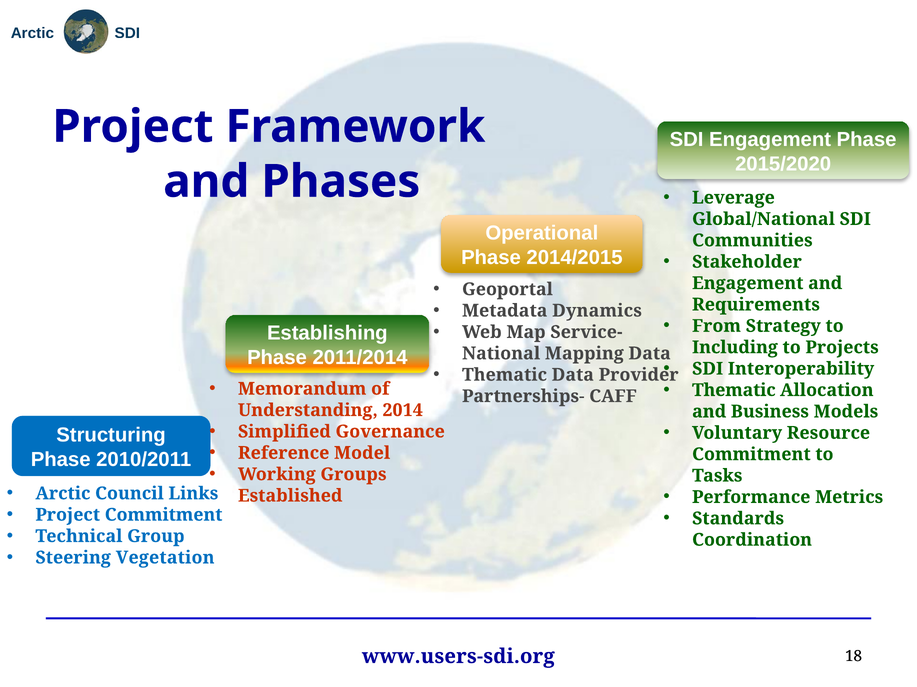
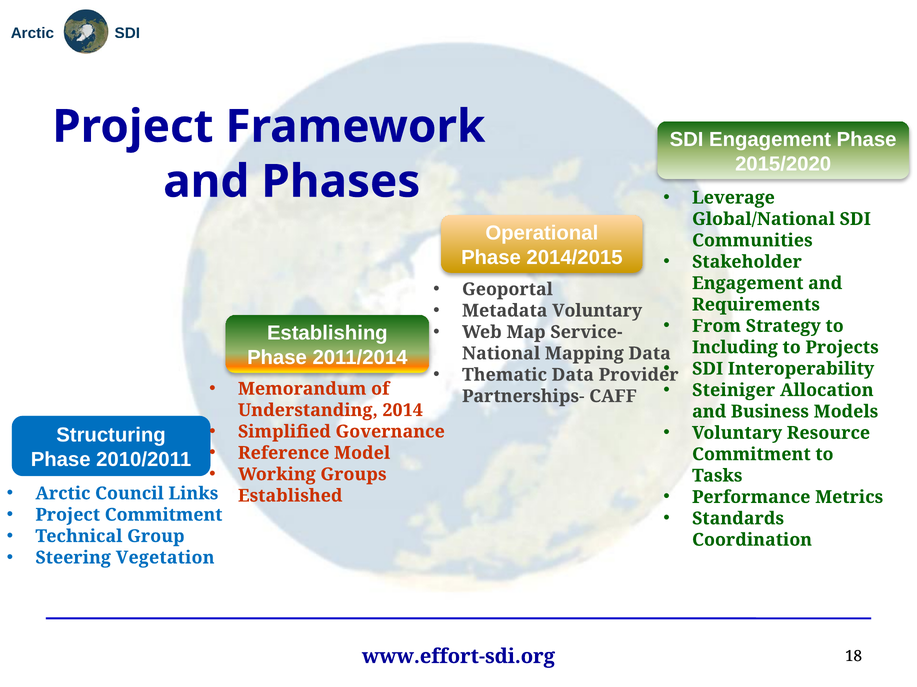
Metadata Dynamics: Dynamics -> Voluntary
Thematic at (734, 391): Thematic -> Steiniger
www.users-sdi.org: www.users-sdi.org -> www.effort-sdi.org
